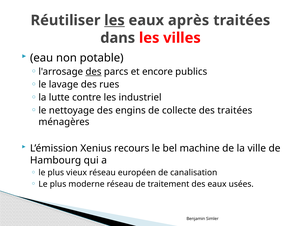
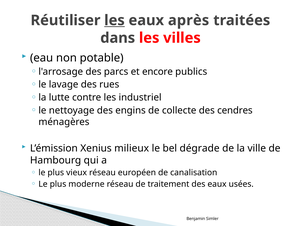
des at (93, 72) underline: present -> none
des traitées: traitées -> cendres
recours: recours -> milieux
machine: machine -> dégrade
